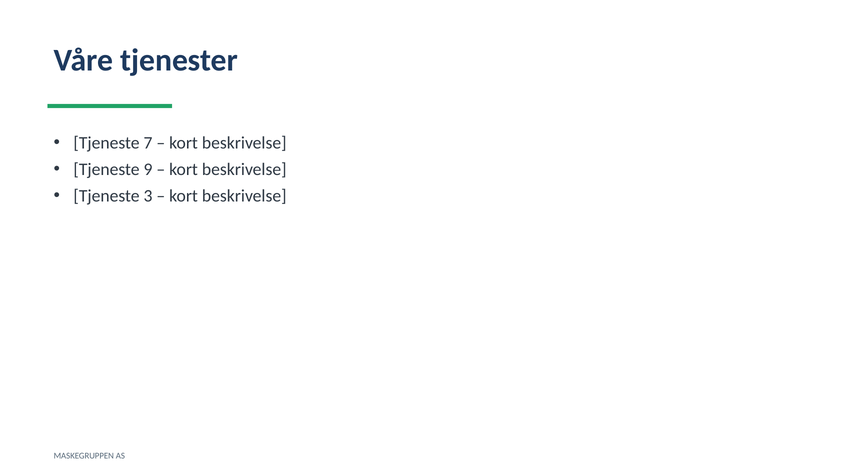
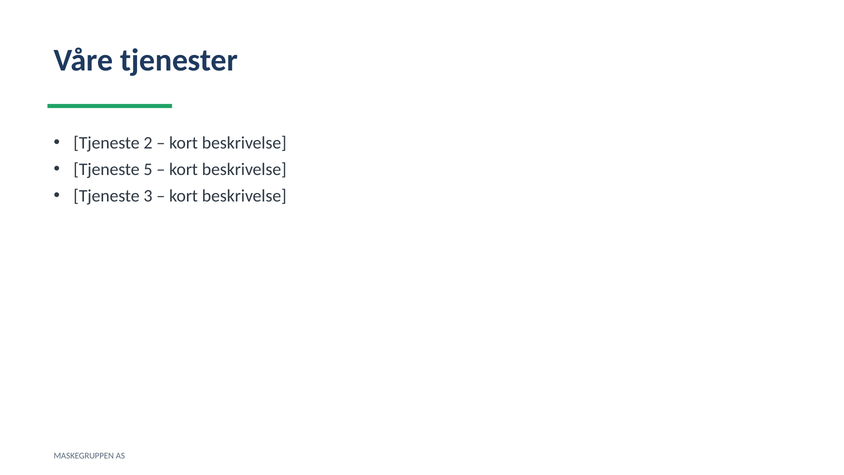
7: 7 -> 2
9: 9 -> 5
